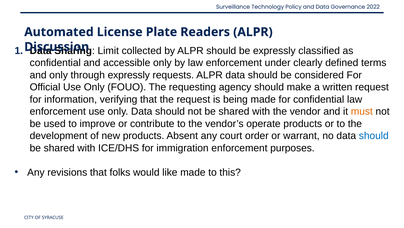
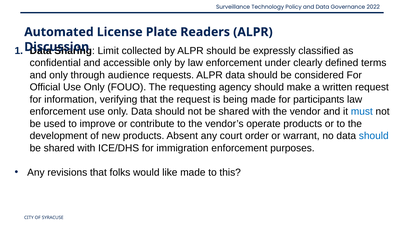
through expressly: expressly -> audience
for confidential: confidential -> participants
must colour: orange -> blue
